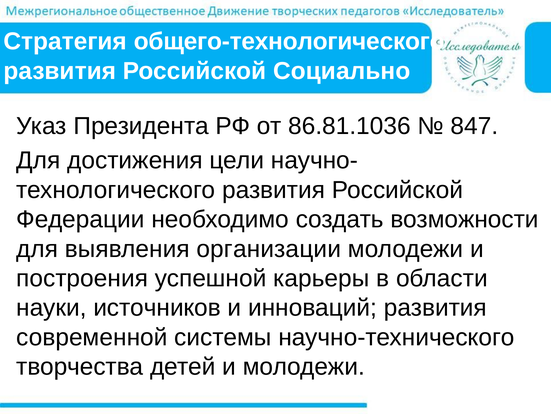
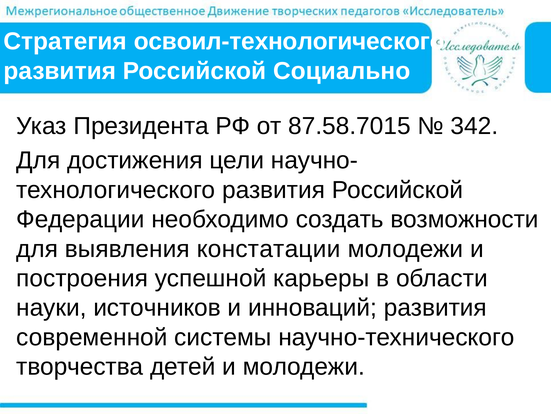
общего-технологического: общего-технологического -> освоил-технологического
86.81.1036: 86.81.1036 -> 87.58.7015
847: 847 -> 342
организации: организации -> констатации
